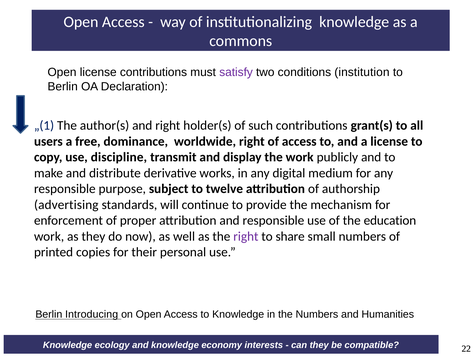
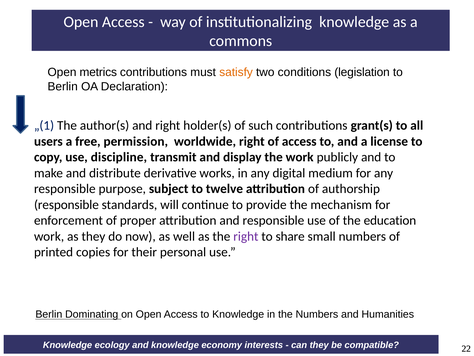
Open license: license -> metrics
satisfy colour: purple -> orange
institution: institution -> legislation
dominance: dominance -> permission
advertising at (66, 204): advertising -> responsible
Introducing: Introducing -> Dominating
